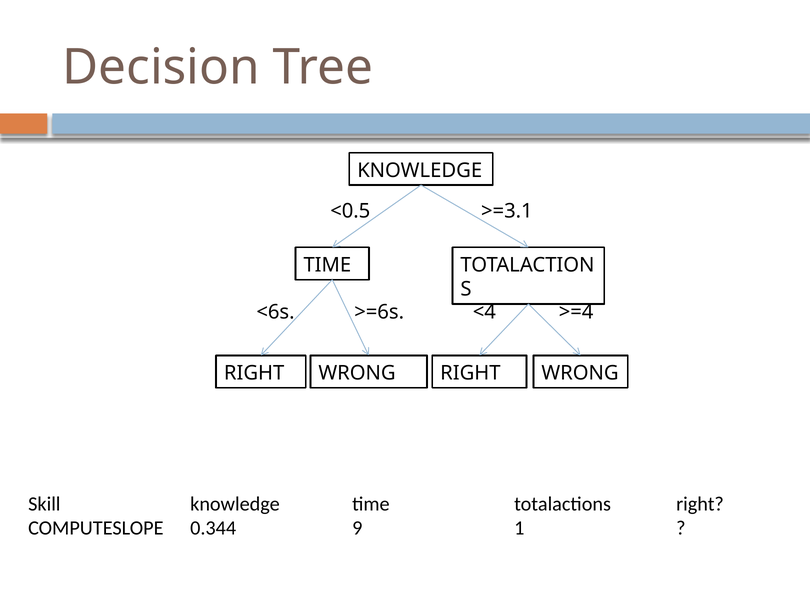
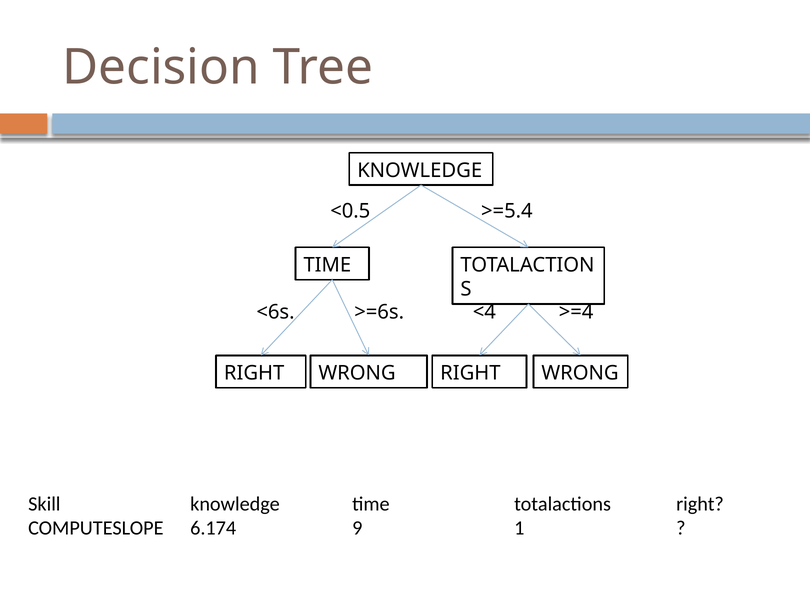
>=3.1: >=3.1 -> >=5.4
0.344: 0.344 -> 6.174
